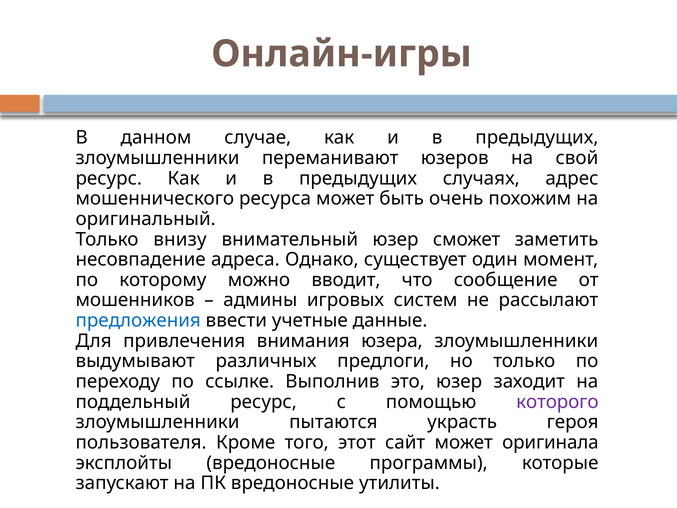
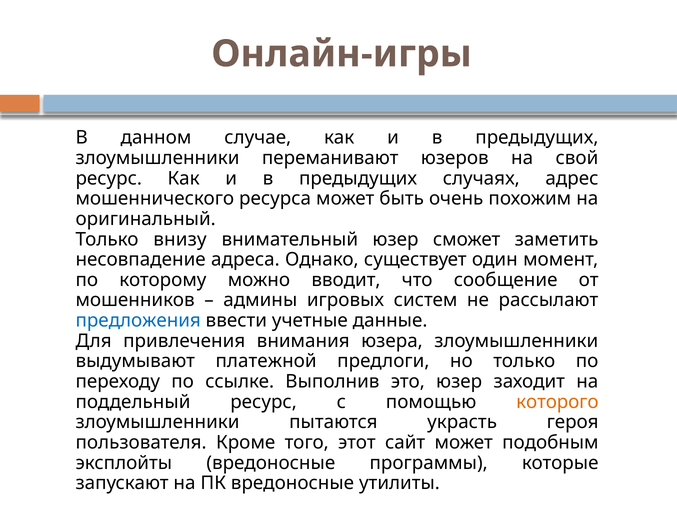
различных: различных -> платежной
которого colour: purple -> orange
оригинала: оригинала -> подобным
